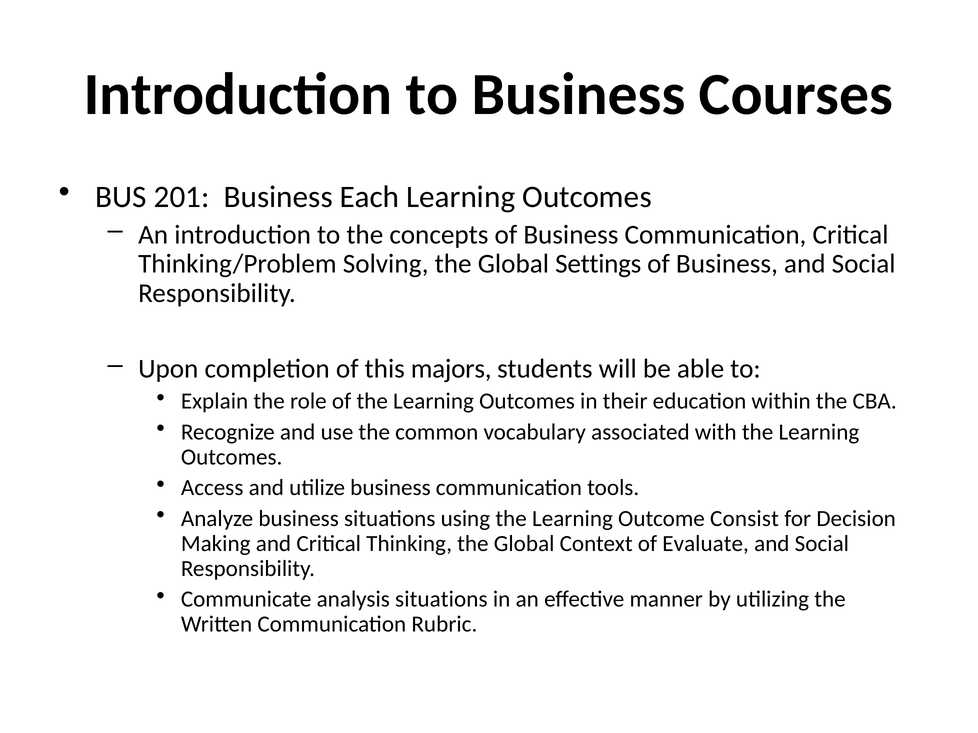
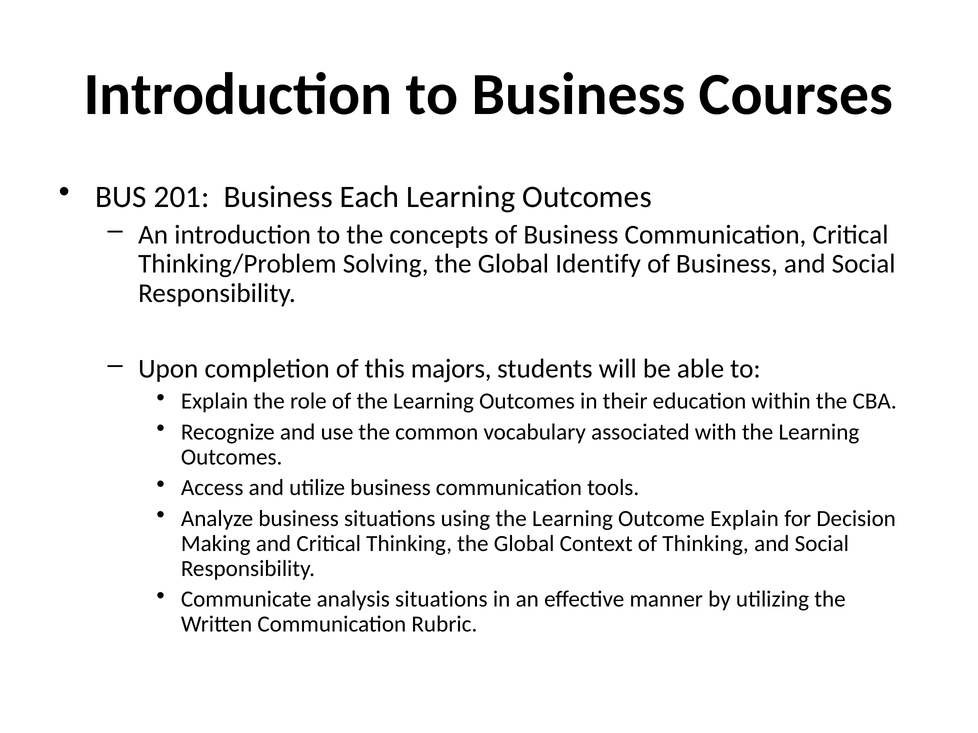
Settings: Settings -> Identify
Outcome Consist: Consist -> Explain
of Evaluate: Evaluate -> Thinking
